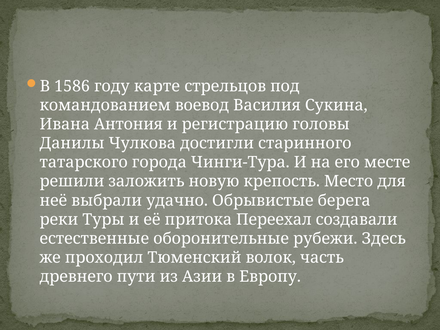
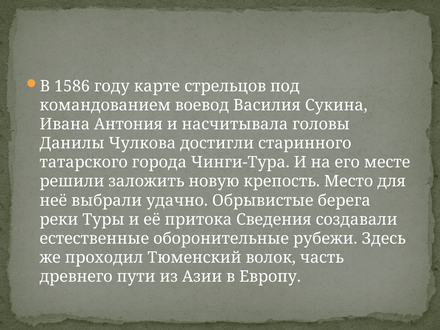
регистрацию: регистрацию -> насчитывала
Переехал: Переехал -> Сведения
